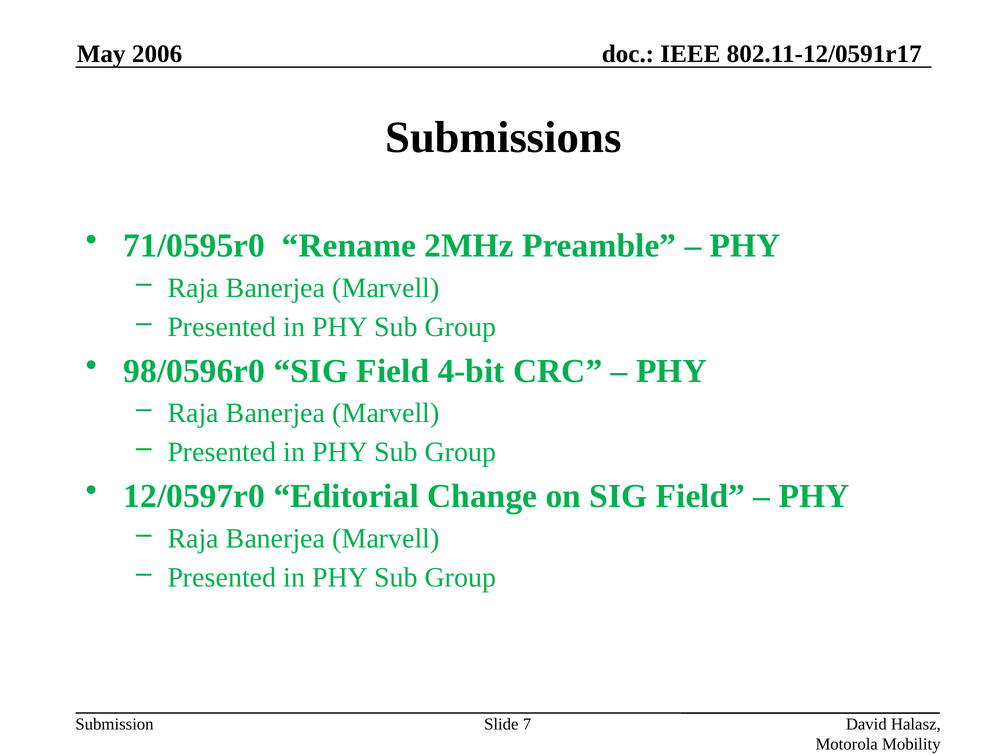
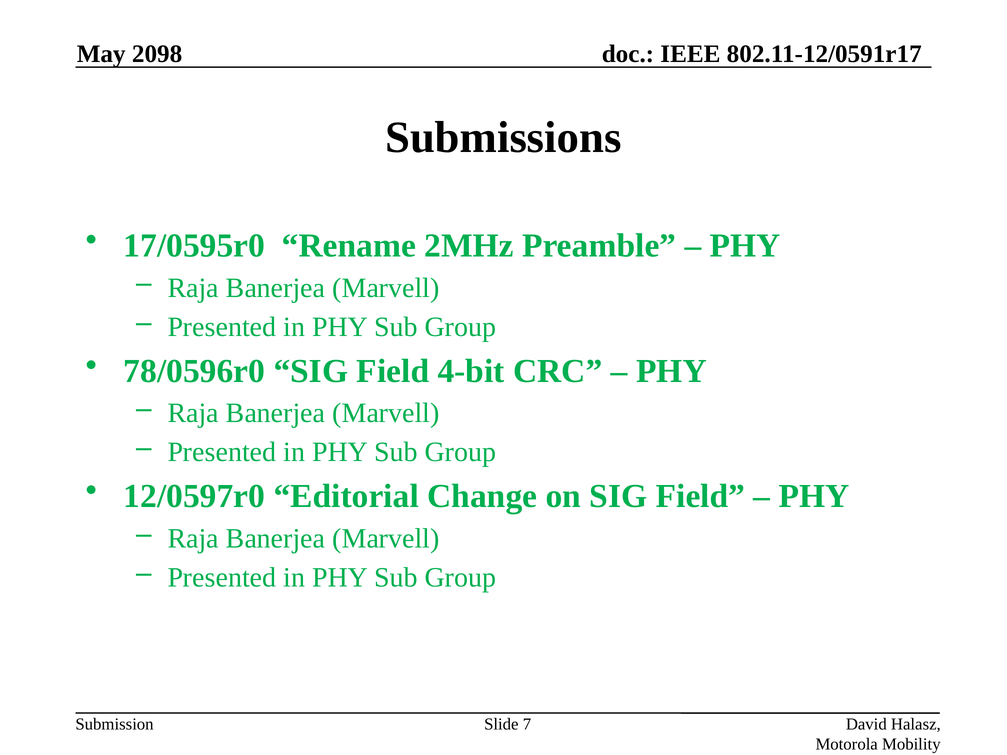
2006: 2006 -> 2098
71/0595r0: 71/0595r0 -> 17/0595r0
98/0596r0: 98/0596r0 -> 78/0596r0
